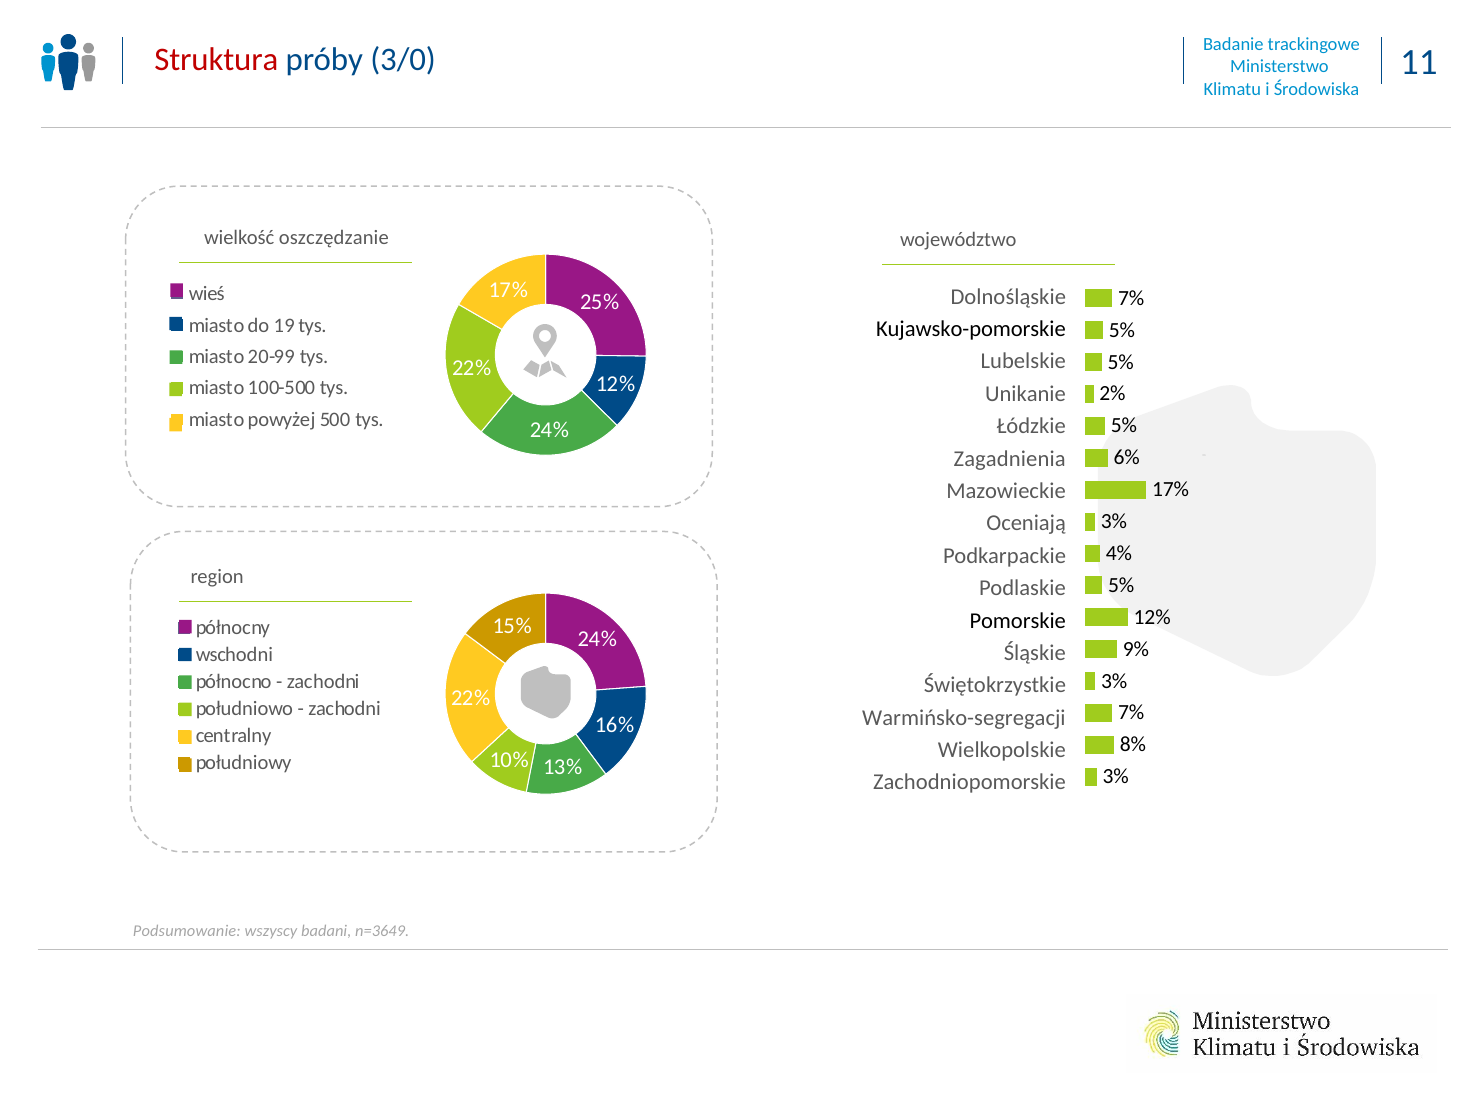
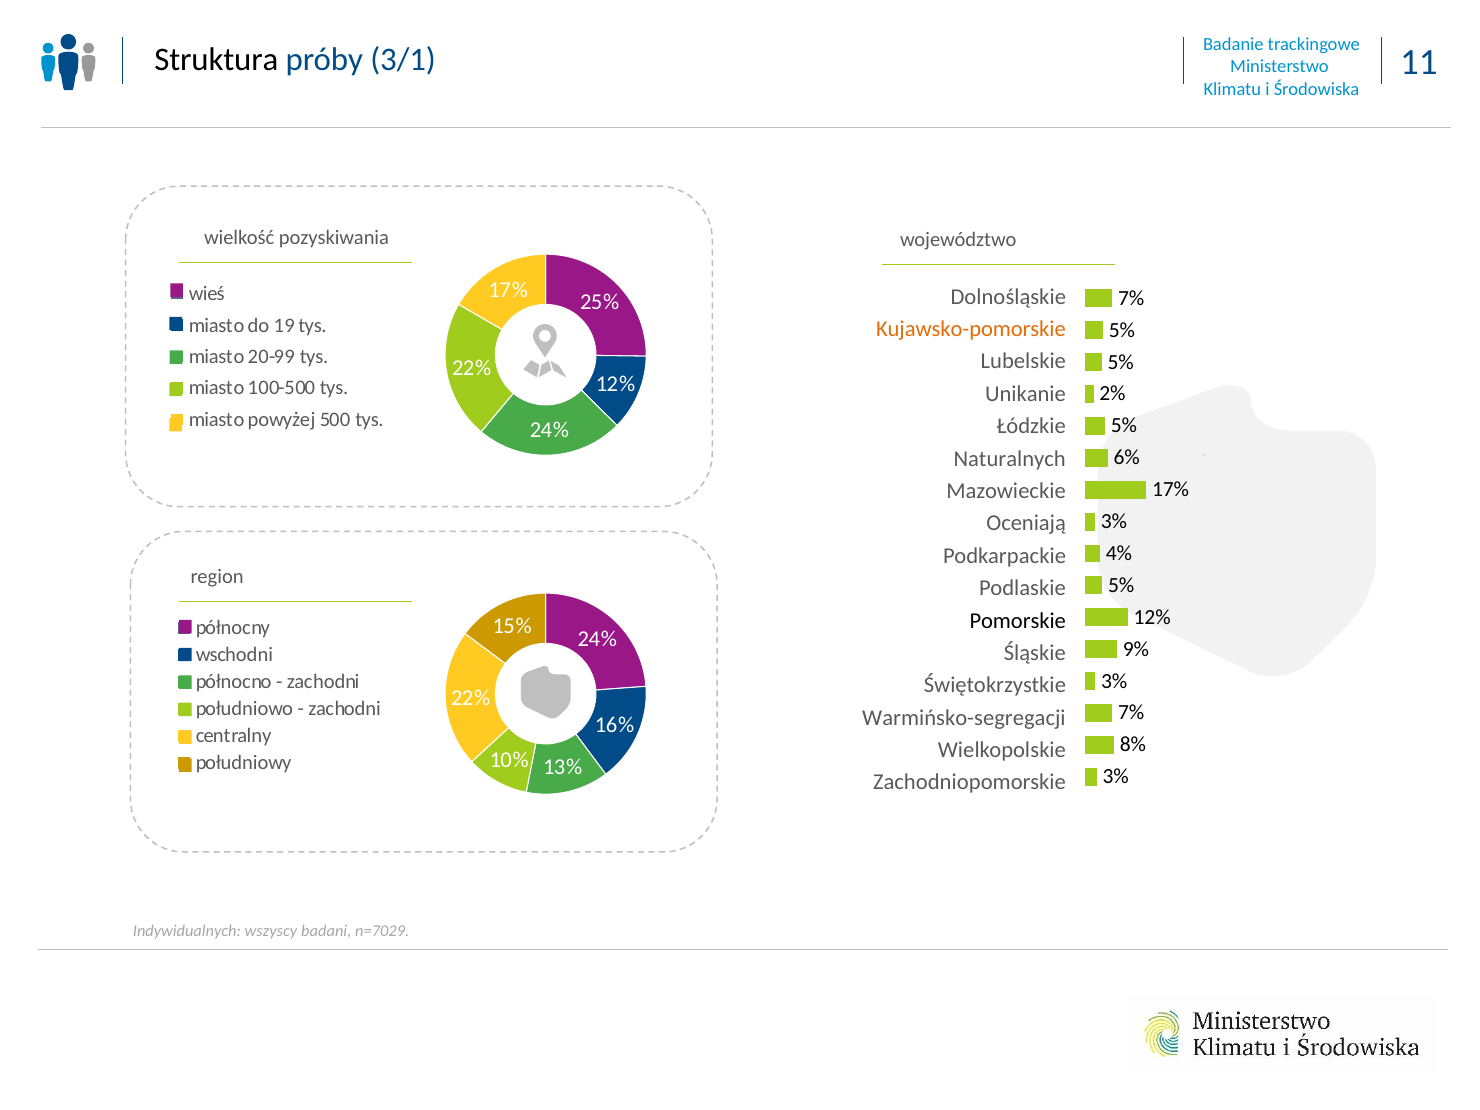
Struktura colour: red -> black
3/0: 3/0 -> 3/1
oszczędzanie: oszczędzanie -> pozyskiwania
Kujawsko-pomorskie colour: black -> orange
Zagadnienia: Zagadnienia -> Naturalnych
Podsumowanie: Podsumowanie -> Indywidualnych
n=3649: n=3649 -> n=7029
